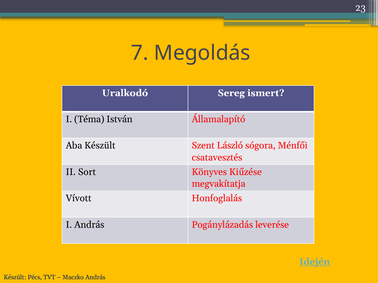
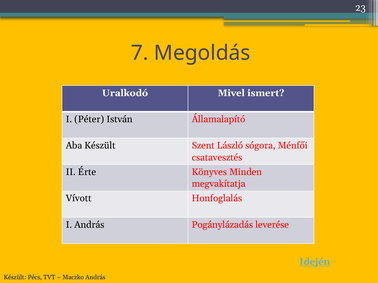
Sereg: Sereg -> Mivel
Téma: Téma -> Péter
Sort: Sort -> Érte
Kiűzése: Kiűzése -> Minden
